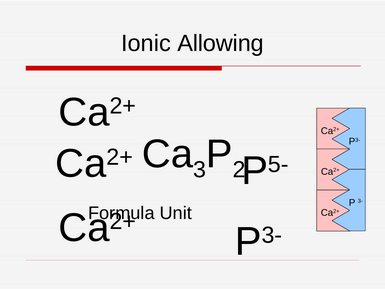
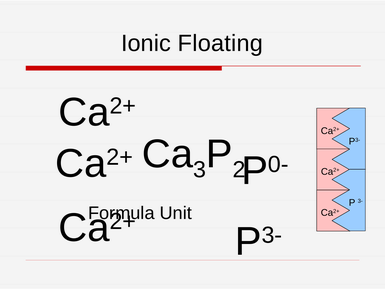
Allowing: Allowing -> Floating
5-: 5- -> 0-
